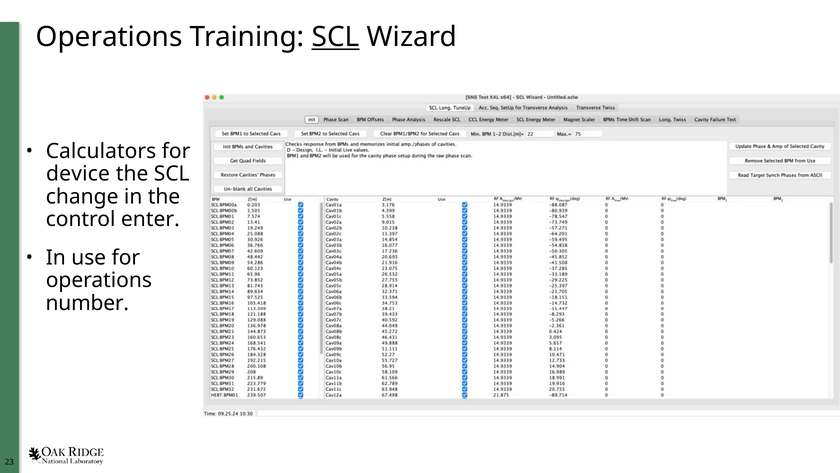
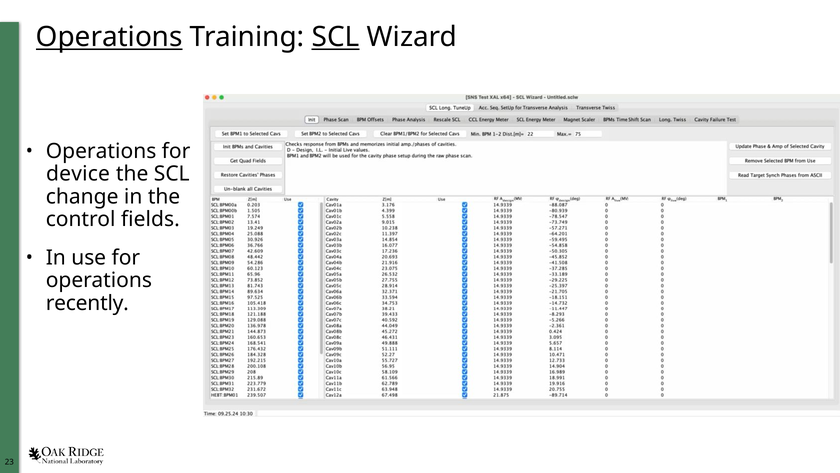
Operations at (109, 37) underline: none -> present
Calculators at (101, 151): Calculators -> Operations
enter: enter -> fields
number: number -> recently
